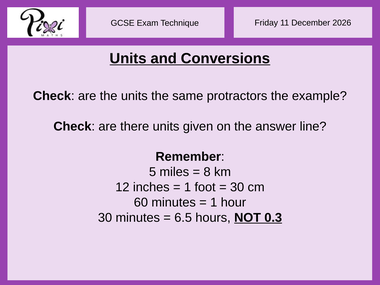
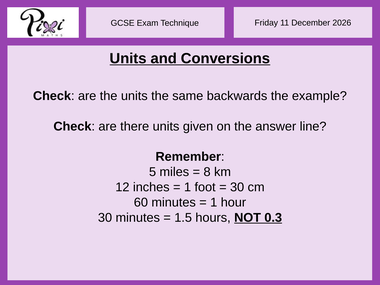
protractors: protractors -> backwards
6.5: 6.5 -> 1.5
